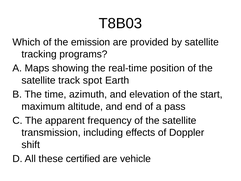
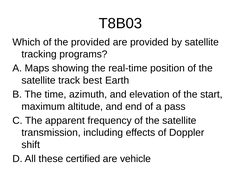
the emission: emission -> provided
spot: spot -> best
